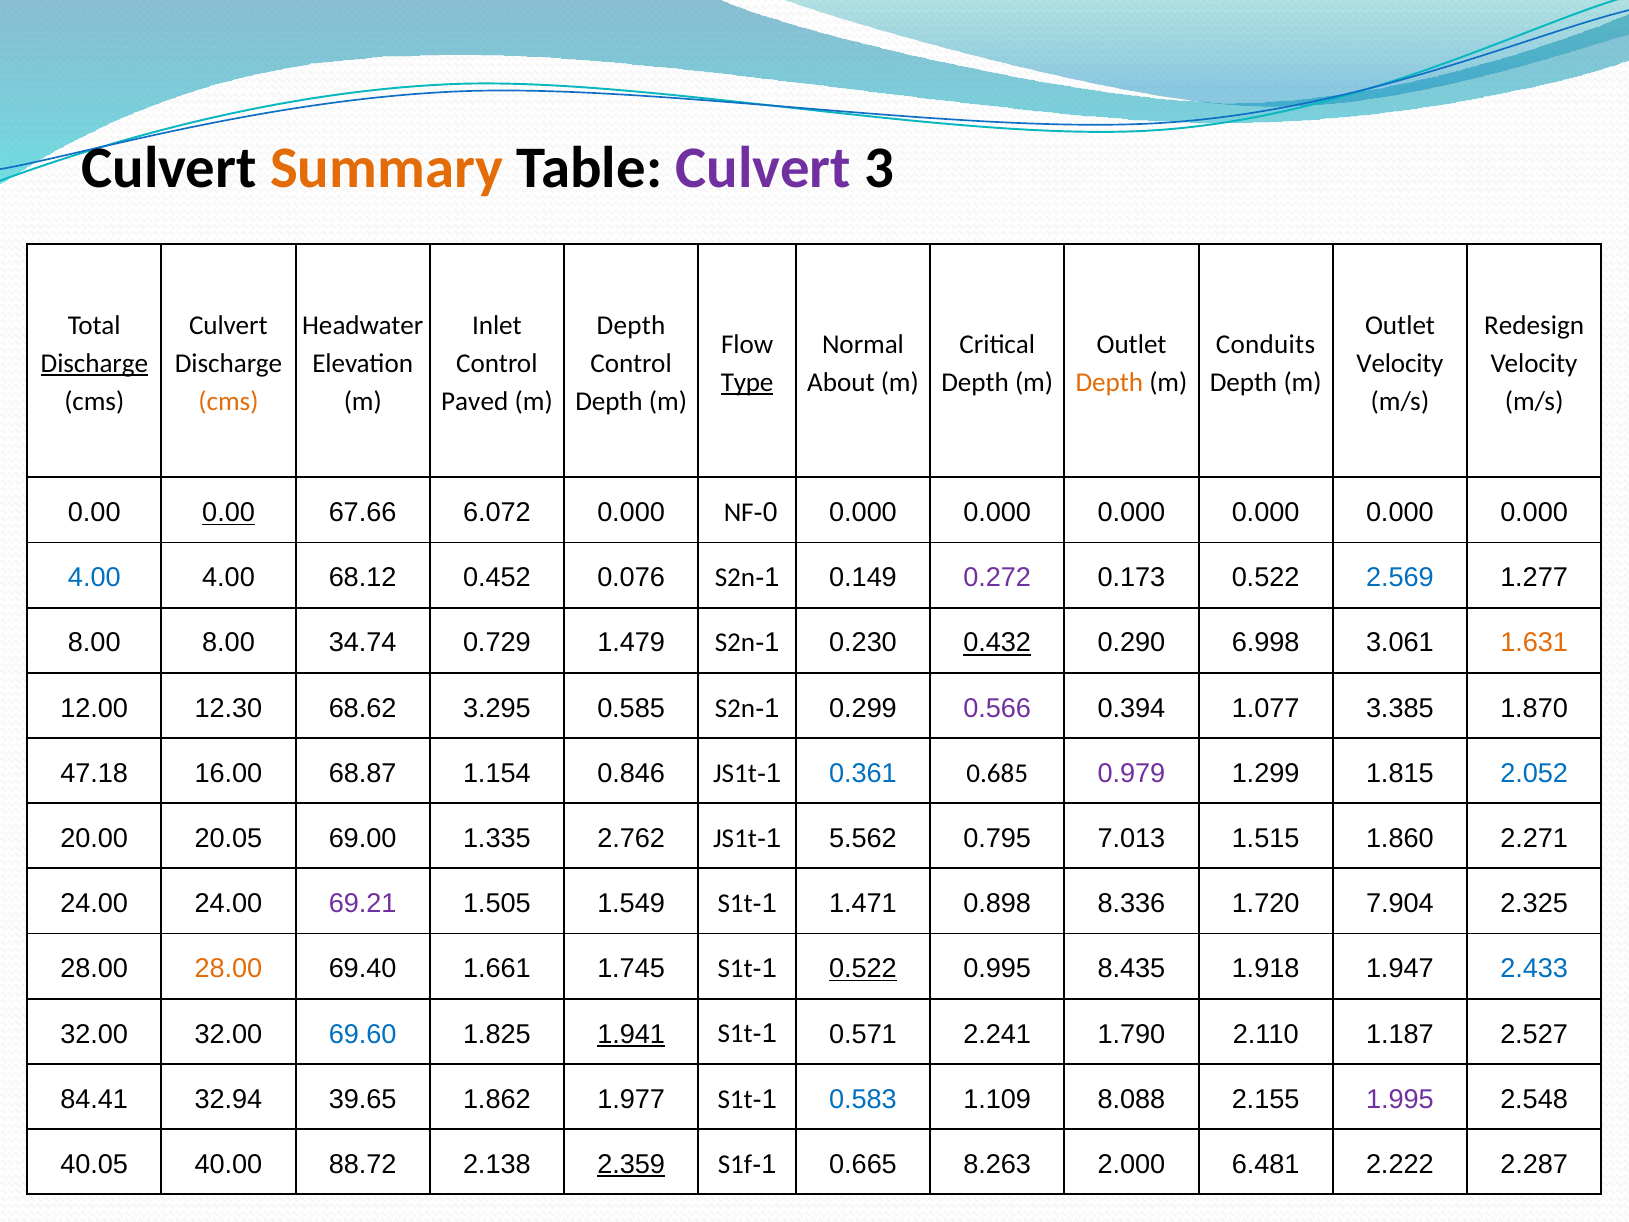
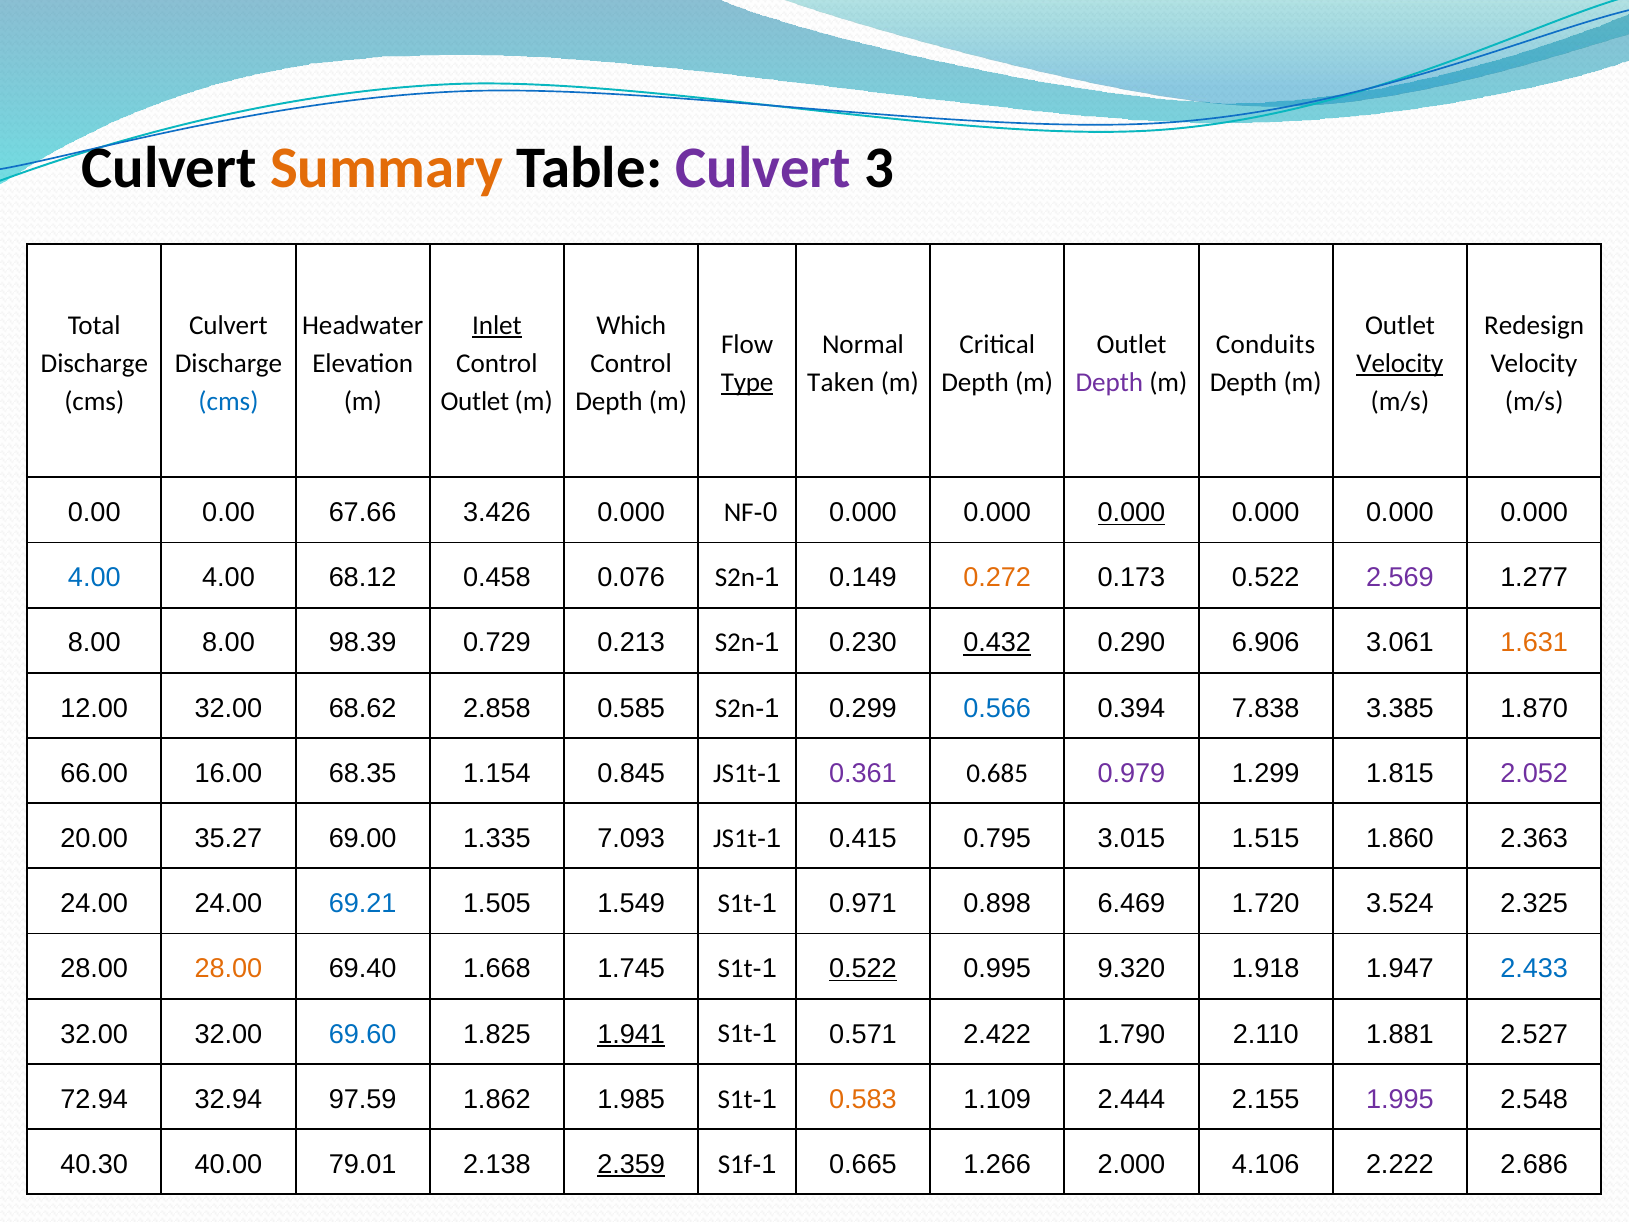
Inlet underline: none -> present
Depth at (631, 326): Depth -> Which
Discharge at (94, 364) underline: present -> none
Velocity at (1400, 364) underline: none -> present
About: About -> Taken
Depth at (1109, 383) colour: orange -> purple
cms at (229, 402) colour: orange -> blue
Paved at (475, 402): Paved -> Outlet
0.00 at (229, 513) underline: present -> none
6.072: 6.072 -> 3.426
0.000 at (1131, 513) underline: none -> present
0.452: 0.452 -> 0.458
0.272 colour: purple -> orange
2.569 colour: blue -> purple
34.74: 34.74 -> 98.39
1.479: 1.479 -> 0.213
6.998: 6.998 -> 6.906
12.00 12.30: 12.30 -> 32.00
3.295: 3.295 -> 2.858
0.566 colour: purple -> blue
1.077: 1.077 -> 7.838
47.18: 47.18 -> 66.00
68.87: 68.87 -> 68.35
0.846: 0.846 -> 0.845
0.361 colour: blue -> purple
2.052 colour: blue -> purple
20.05: 20.05 -> 35.27
2.762: 2.762 -> 7.093
5.562: 5.562 -> 0.415
7.013: 7.013 -> 3.015
2.271: 2.271 -> 2.363
69.21 colour: purple -> blue
1.471: 1.471 -> 0.971
8.336: 8.336 -> 6.469
7.904: 7.904 -> 3.524
1.661: 1.661 -> 1.668
8.435: 8.435 -> 9.320
2.241: 2.241 -> 2.422
1.187: 1.187 -> 1.881
84.41: 84.41 -> 72.94
39.65: 39.65 -> 97.59
1.977: 1.977 -> 1.985
0.583 colour: blue -> orange
8.088: 8.088 -> 2.444
40.05: 40.05 -> 40.30
88.72: 88.72 -> 79.01
8.263: 8.263 -> 1.266
6.481: 6.481 -> 4.106
2.287: 2.287 -> 2.686
